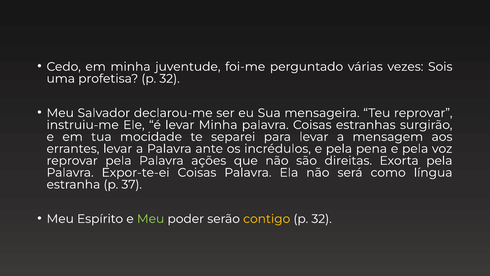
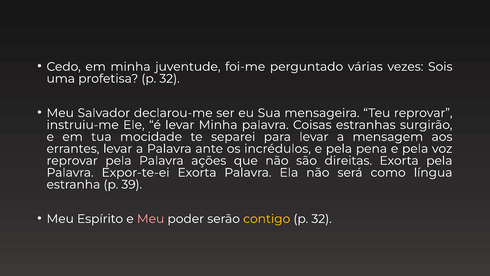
Expor-te-ei Coisas: Coisas -> Exorta
37: 37 -> 39
Meu at (151, 219) colour: light green -> pink
